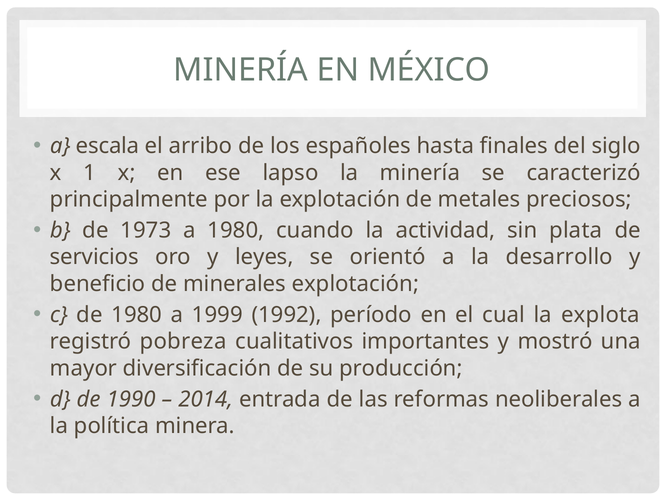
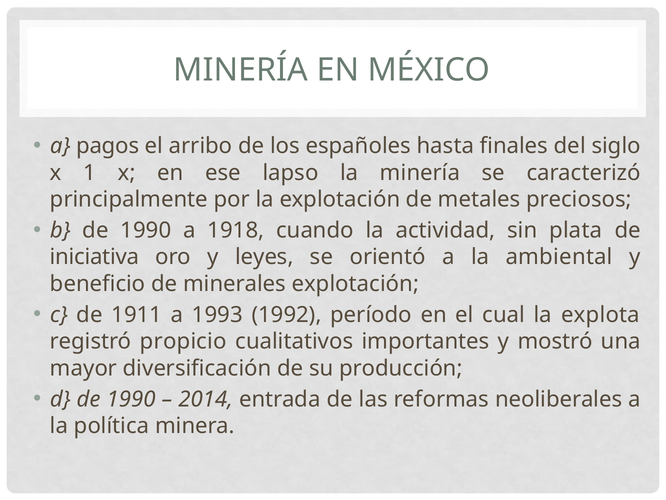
escala: escala -> pagos
b de 1973: 1973 -> 1990
a 1980: 1980 -> 1918
servicios: servicios -> iniciativa
desarrollo: desarrollo -> ambiental
de 1980: 1980 -> 1911
1999: 1999 -> 1993
pobreza: pobreza -> propicio
